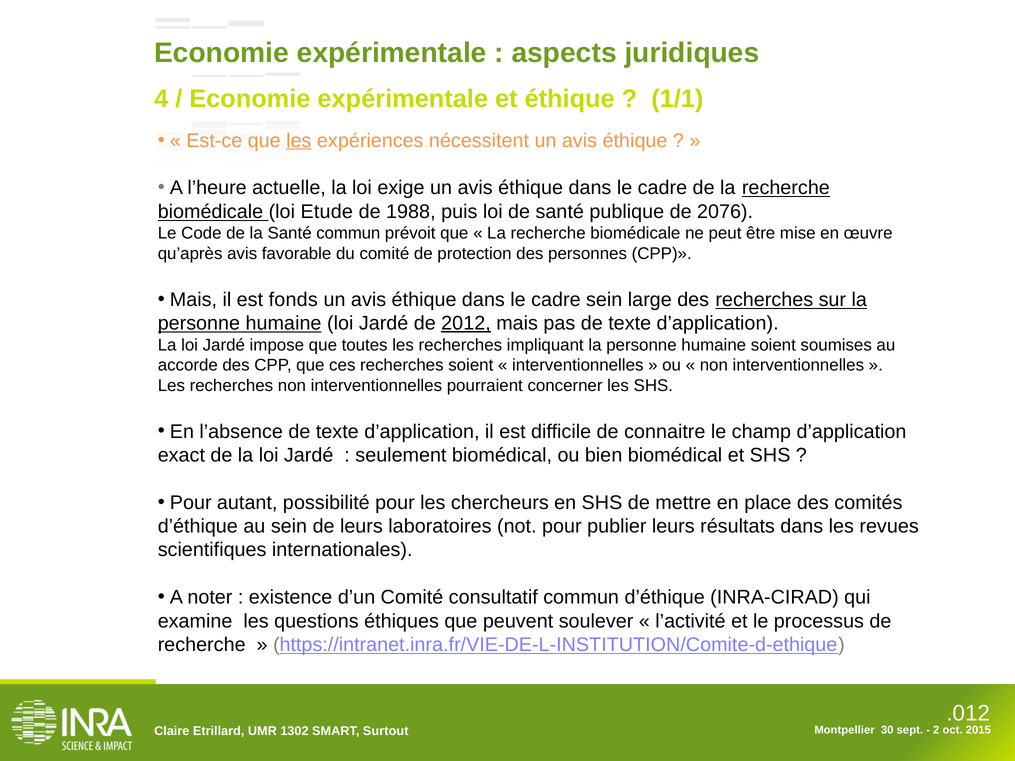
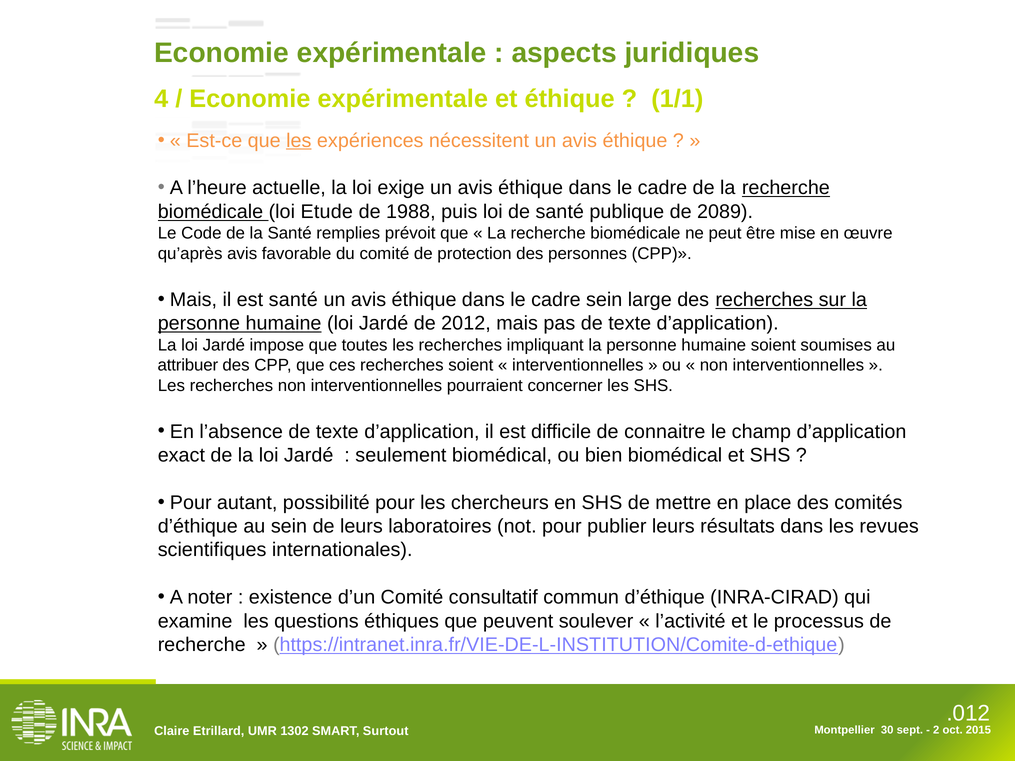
2076: 2076 -> 2089
Santé commun: commun -> remplies
est fonds: fonds -> santé
2012 underline: present -> none
accorde: accorde -> attribuer
